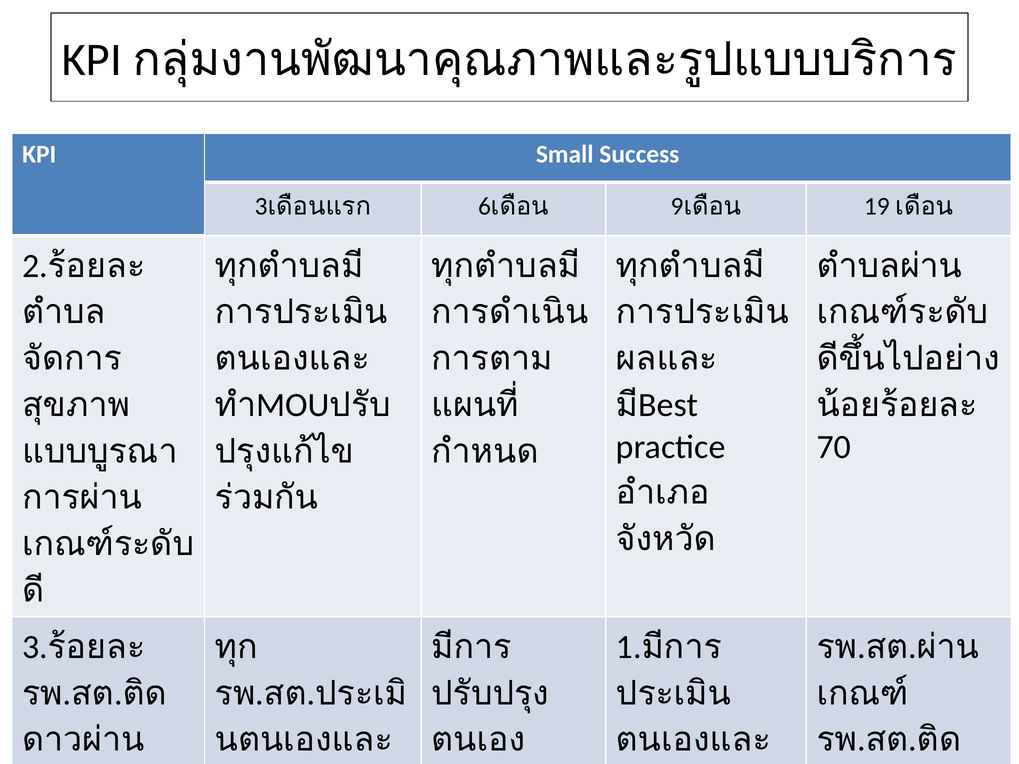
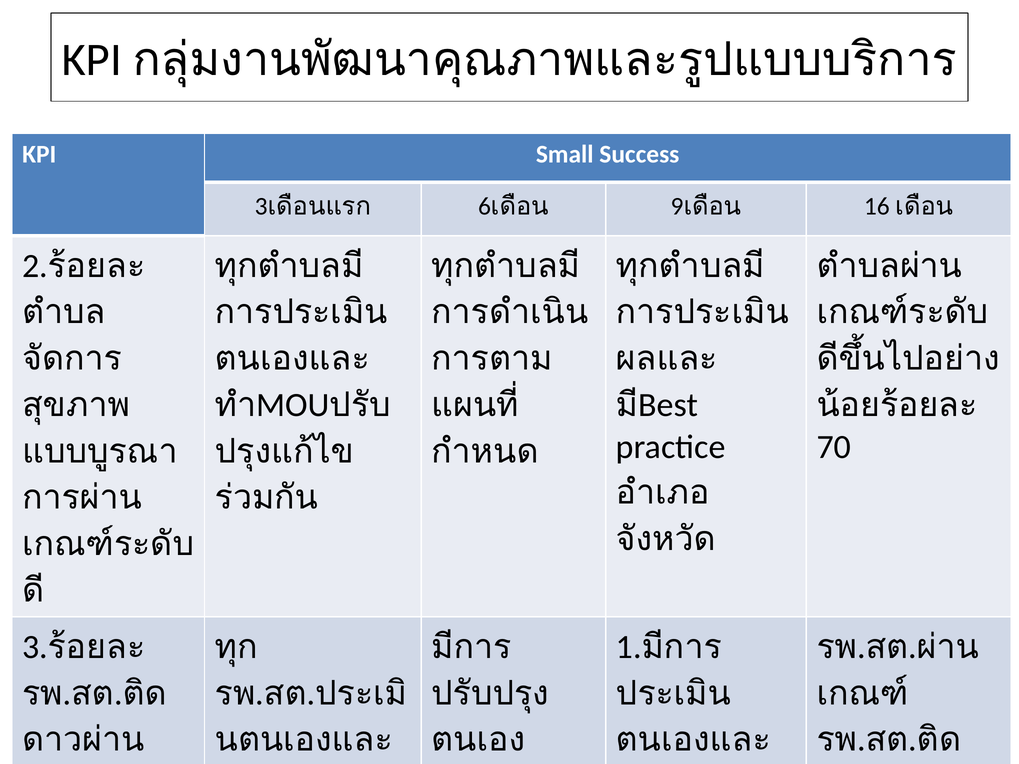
19: 19 -> 16
